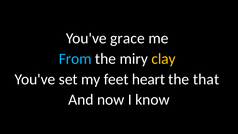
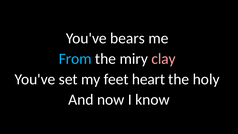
grace: grace -> bears
clay colour: yellow -> pink
that: that -> holy
